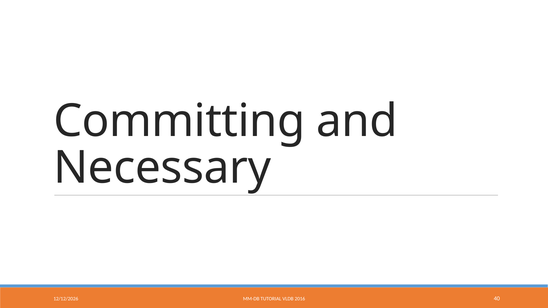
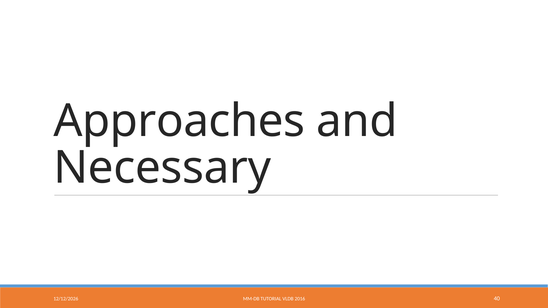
Committing: Committing -> Approaches
